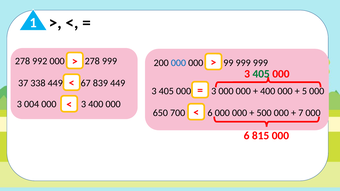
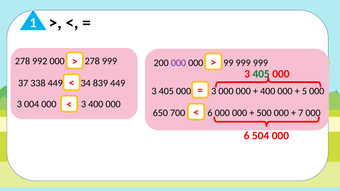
000 at (178, 63) colour: blue -> purple
67: 67 -> 34
815: 815 -> 504
